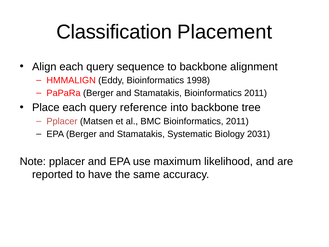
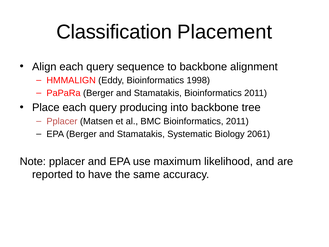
reference: reference -> producing
2031: 2031 -> 2061
